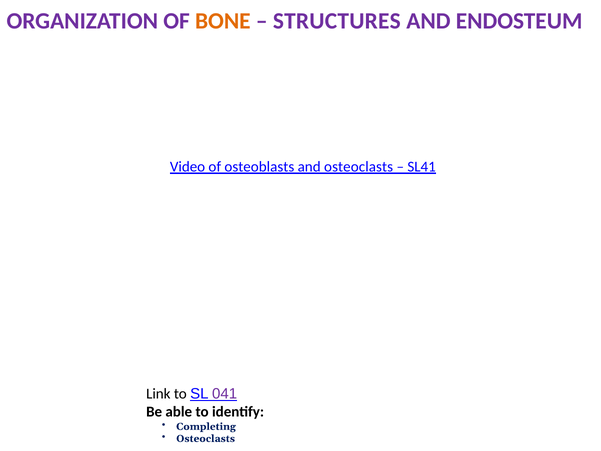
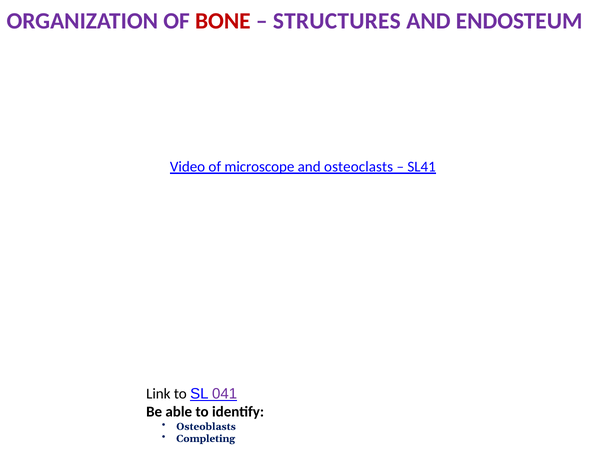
BONE colour: orange -> red
osteoblasts: osteoblasts -> microscope
Completing: Completing -> Osteoblasts
Osteoclasts at (206, 438): Osteoclasts -> Completing
